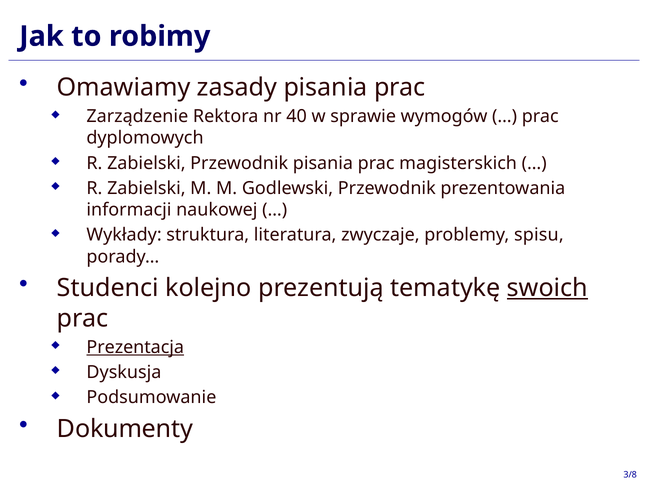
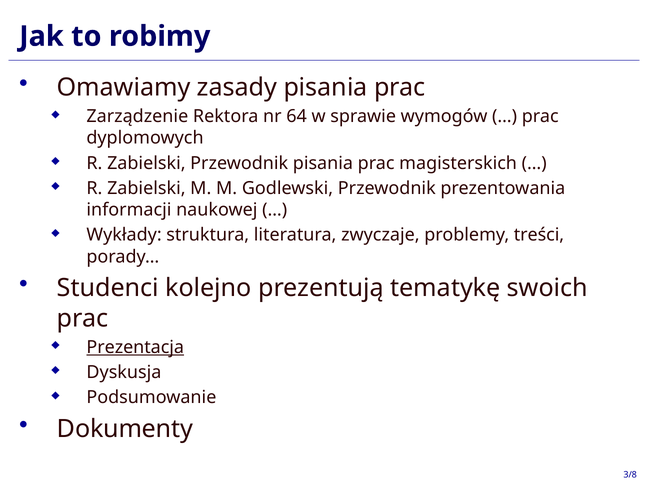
40: 40 -> 64
spisu: spisu -> treści
swoich underline: present -> none
